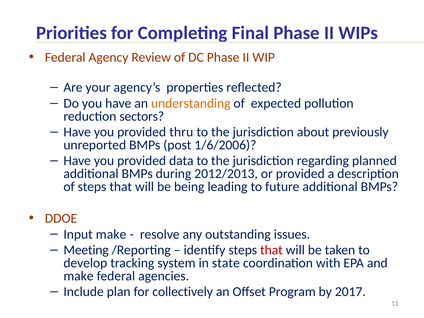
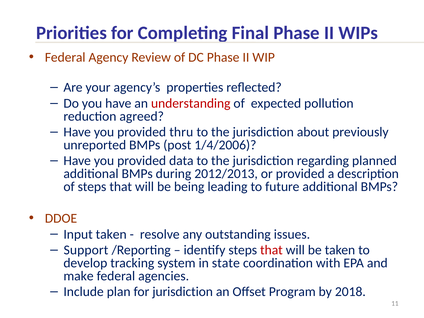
understanding colour: orange -> red
sectors: sectors -> agreed
1/6/2006: 1/6/2006 -> 1/4/2006
Input make: make -> taken
Meeting: Meeting -> Support
for collectively: collectively -> jurisdiction
2017: 2017 -> 2018
